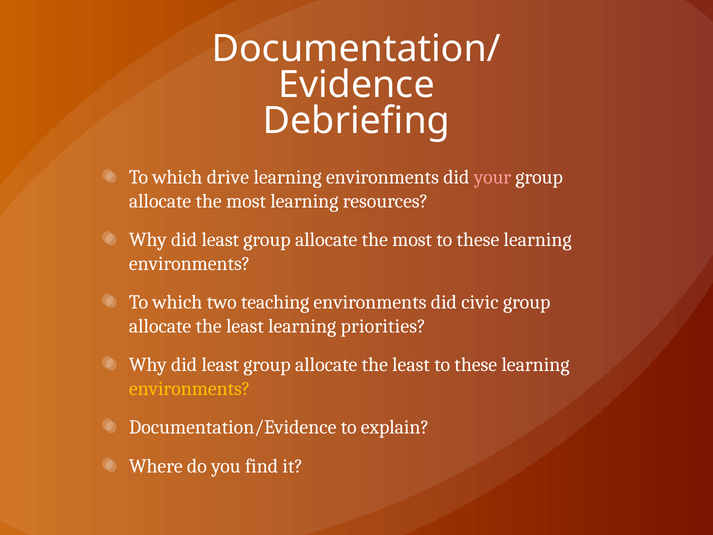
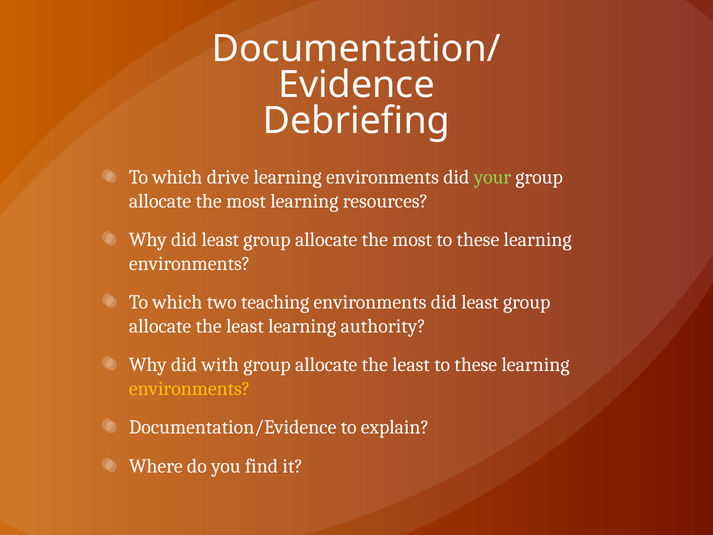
your colour: pink -> light green
environments did civic: civic -> least
priorities: priorities -> authority
least at (220, 365): least -> with
